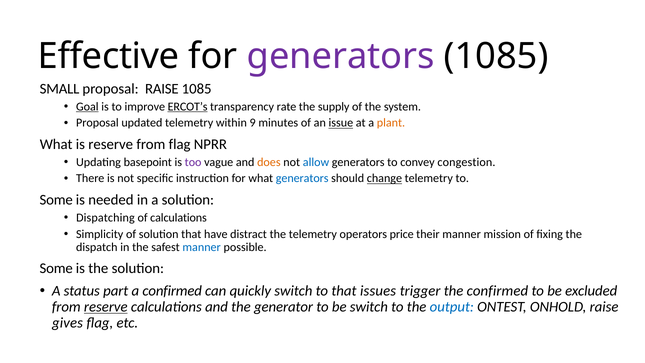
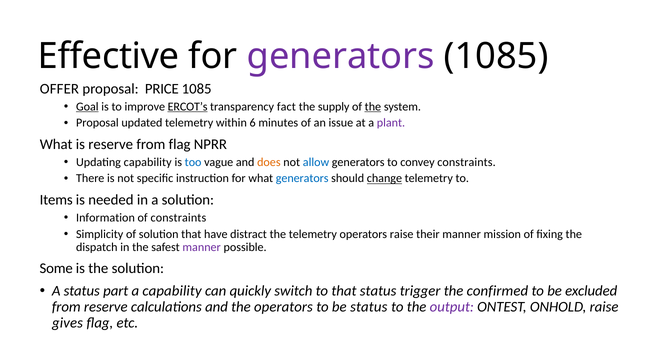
SMALL: SMALL -> OFFER
proposal RAISE: RAISE -> PRICE
rate: rate -> fact
the at (373, 106) underline: none -> present
9: 9 -> 6
issue underline: present -> none
plant colour: orange -> purple
Updating basepoint: basepoint -> capability
too colour: purple -> blue
convey congestion: congestion -> constraints
Some at (56, 200): Some -> Items
Dispatching: Dispatching -> Information
of calculations: calculations -> constraints
operators price: price -> raise
manner at (202, 247) colour: blue -> purple
a confirmed: confirmed -> capability
that issues: issues -> status
reserve at (106, 307) underline: present -> none
the generator: generator -> operators
be switch: switch -> status
output colour: blue -> purple
